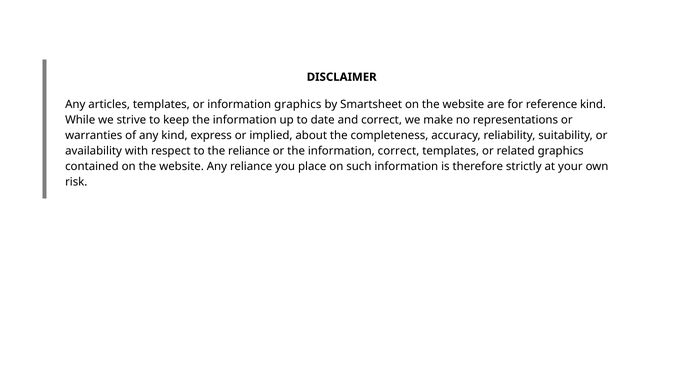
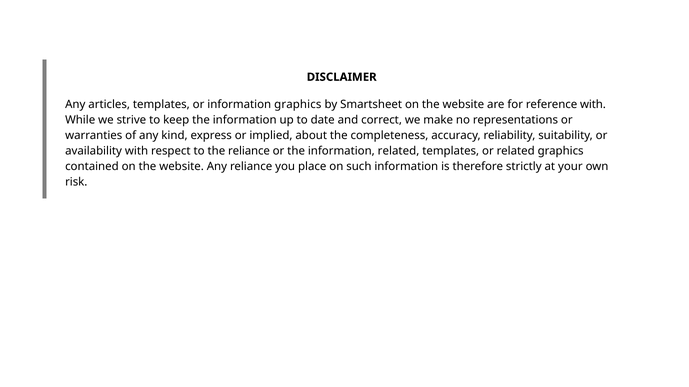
reference kind: kind -> with
information correct: correct -> related
